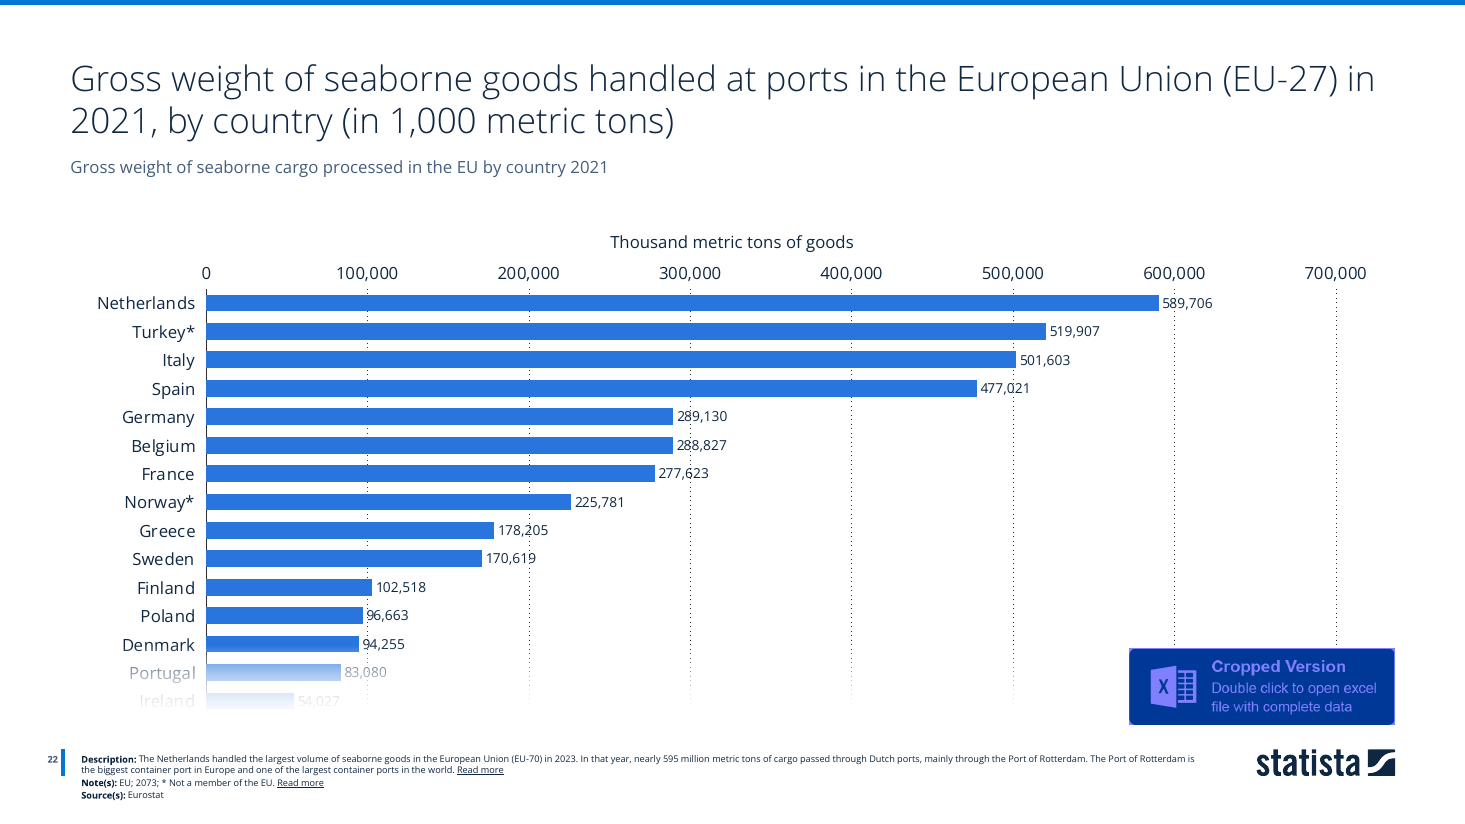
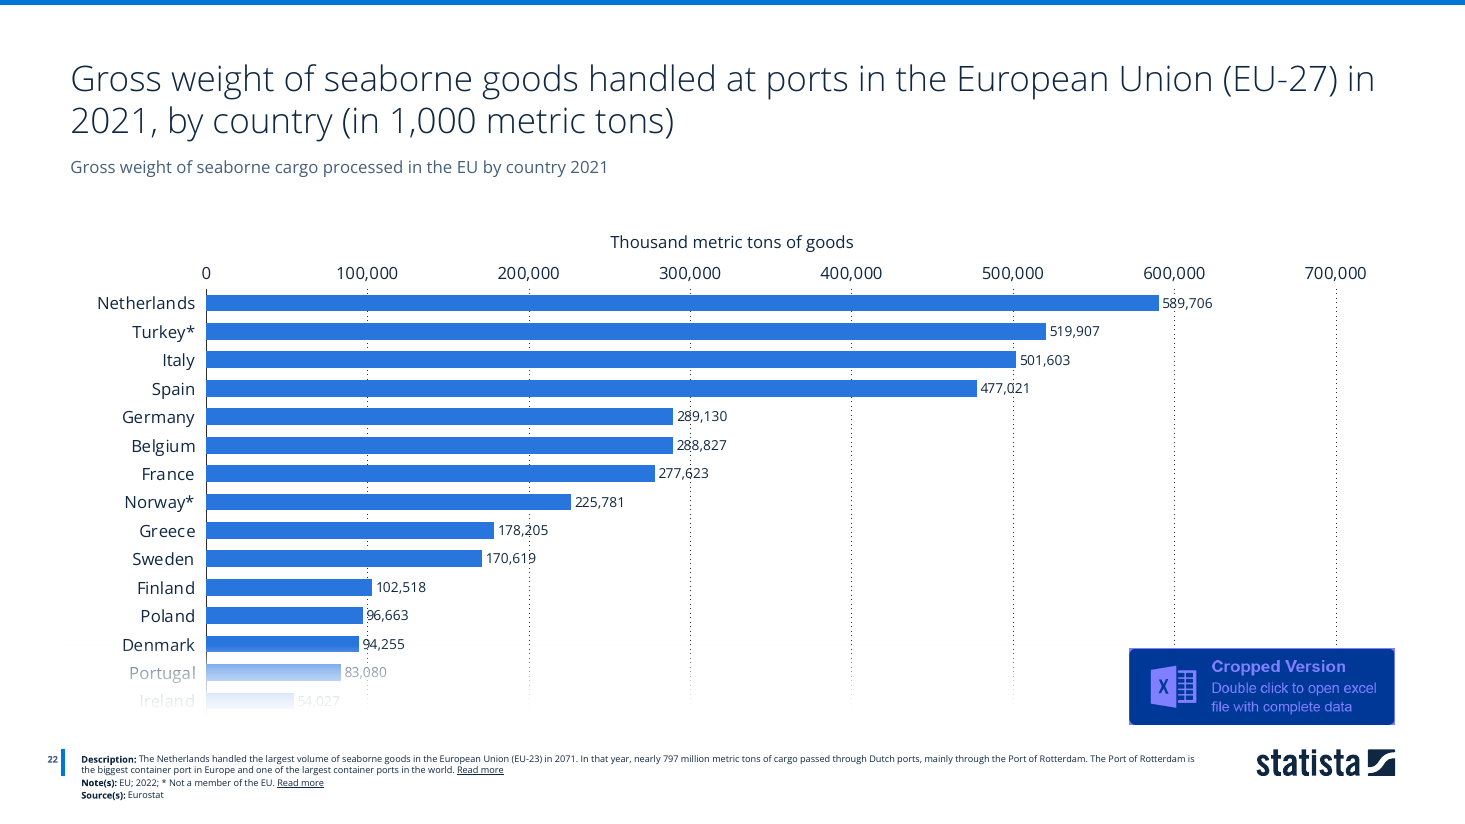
EU-70: EU-70 -> EU-23
2023: 2023 -> 2071
595: 595 -> 797
2073: 2073 -> 2022
